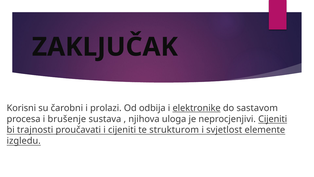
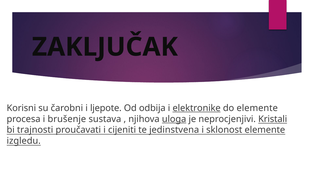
prolazi: prolazi -> ljepote
do sastavom: sastavom -> elemente
uloga underline: none -> present
neprocjenjivi Cijeniti: Cijeniti -> Kristali
strukturom: strukturom -> jedinstvena
svjetlost: svjetlost -> sklonost
